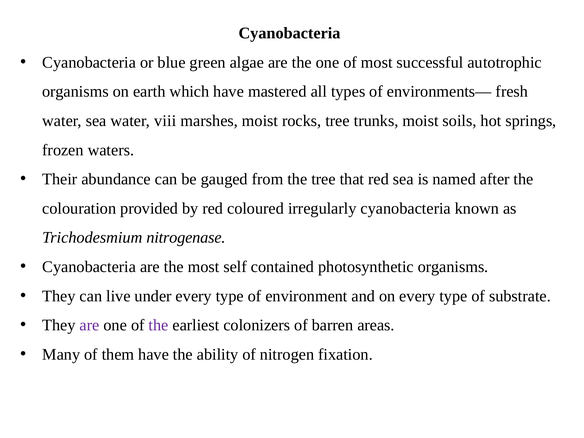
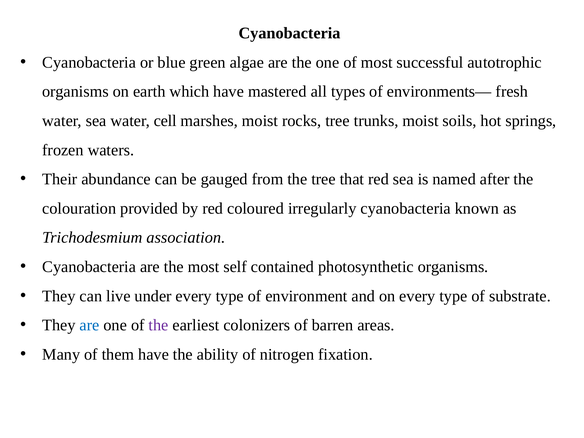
viii: viii -> cell
nitrogenase: nitrogenase -> association
are at (90, 325) colour: purple -> blue
